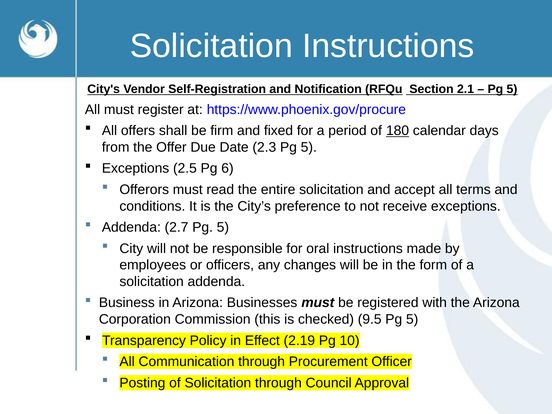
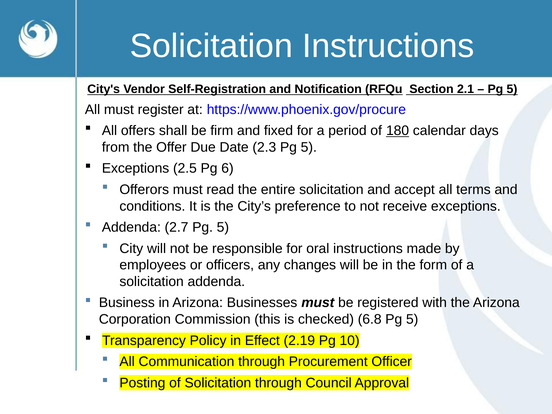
9.5: 9.5 -> 6.8
